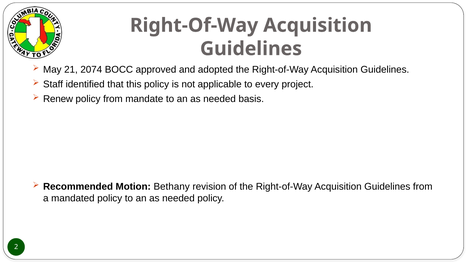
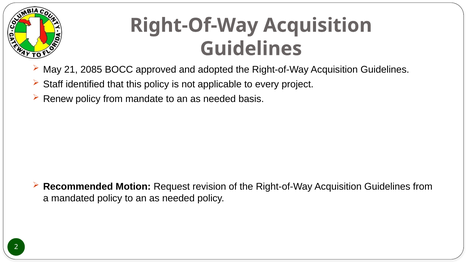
2074: 2074 -> 2085
Bethany: Bethany -> Request
